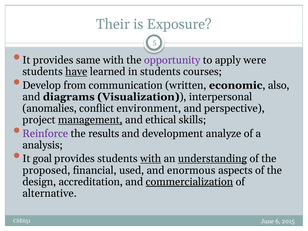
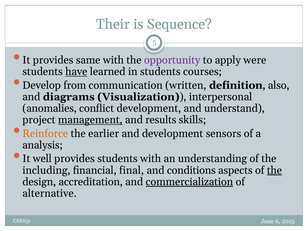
Exposure: Exposure -> Sequence
economic: economic -> definition
conflict environment: environment -> development
perspective: perspective -> understand
ethical: ethical -> results
Reinforce colour: purple -> orange
results: results -> earlier
analyze: analyze -> sensors
goal: goal -> well
with at (151, 159) underline: present -> none
understanding underline: present -> none
proposed: proposed -> including
used: used -> final
enormous: enormous -> conditions
the at (274, 170) underline: none -> present
